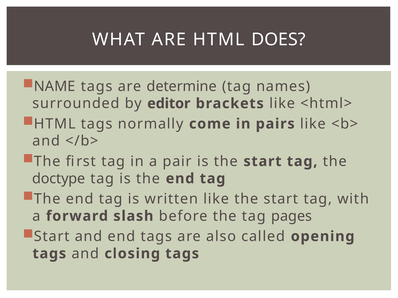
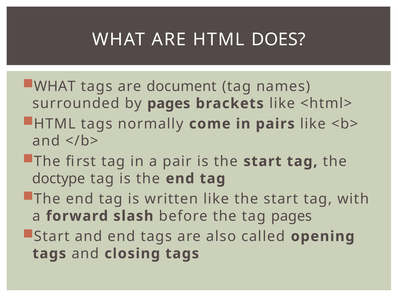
NAME at (55, 86): NAME -> WHAT
determine: determine -> document
by editor: editor -> pages
